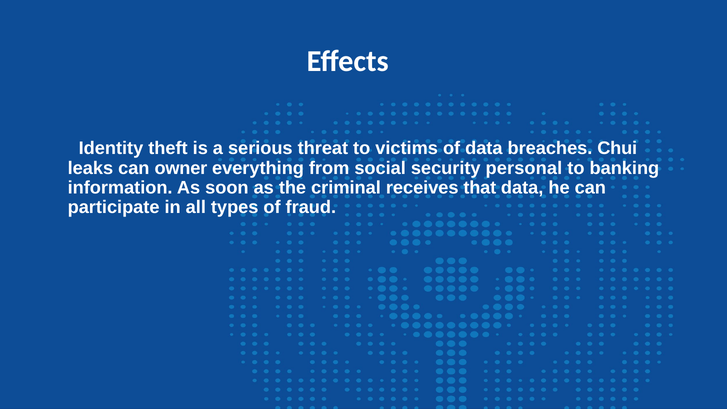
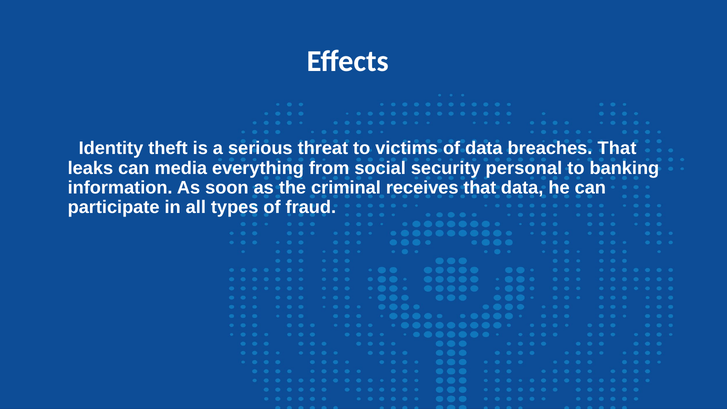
breaches Chui: Chui -> That
owner: owner -> media
